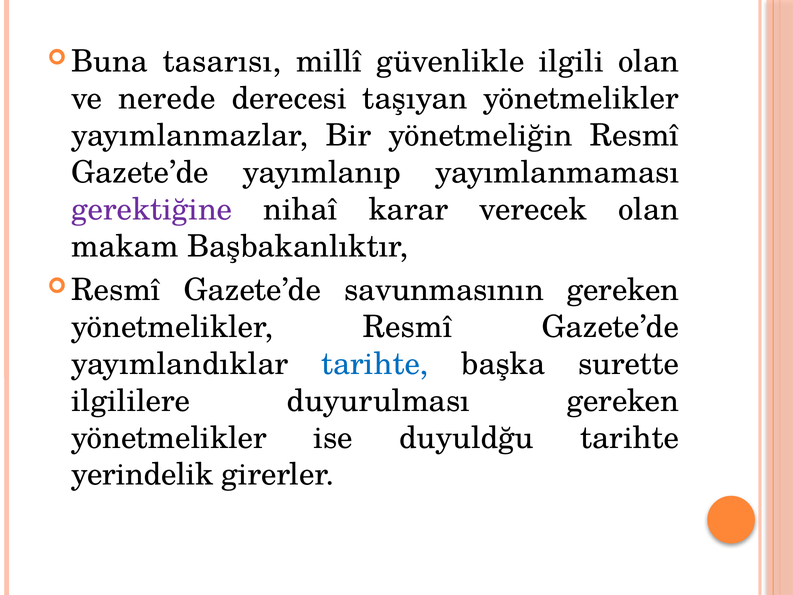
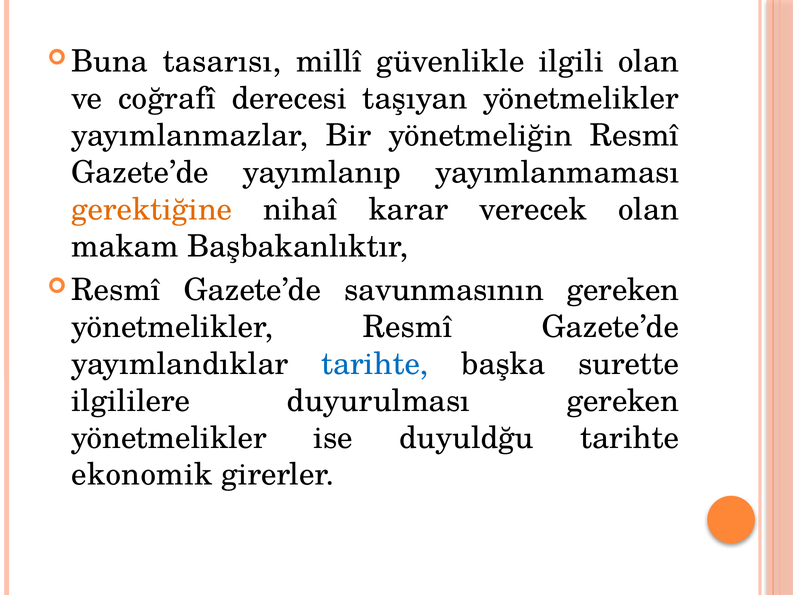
nerede: nerede -> coğrafî
gerektiğine colour: purple -> orange
yerindelik: yerindelik -> ekonomik
